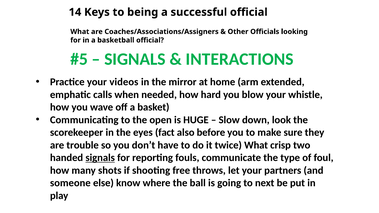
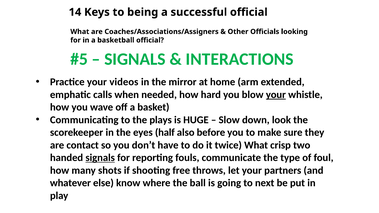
your at (276, 95) underline: none -> present
open: open -> plays
fact: fact -> half
trouble: trouble -> contact
someone: someone -> whatever
